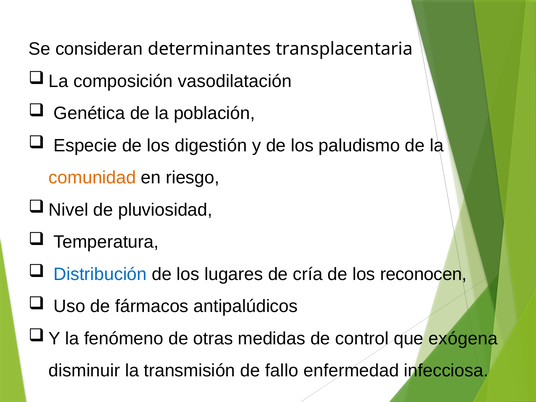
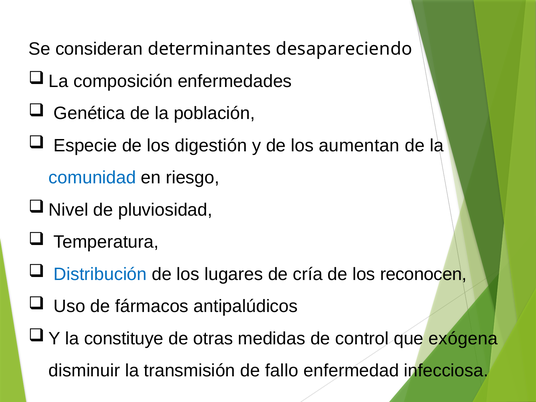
transplacentaria: transplacentaria -> desapareciendo
vasodilatación: vasodilatación -> enfermedades
paludismo: paludismo -> aumentan
comunidad colour: orange -> blue
fenómeno: fenómeno -> constituye
